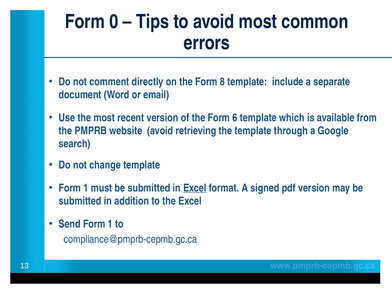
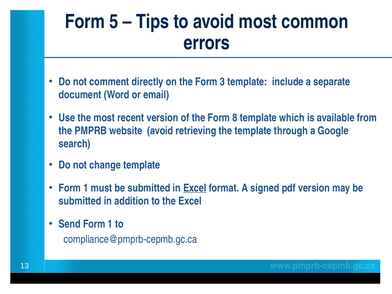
0: 0 -> 5
8: 8 -> 3
6: 6 -> 8
